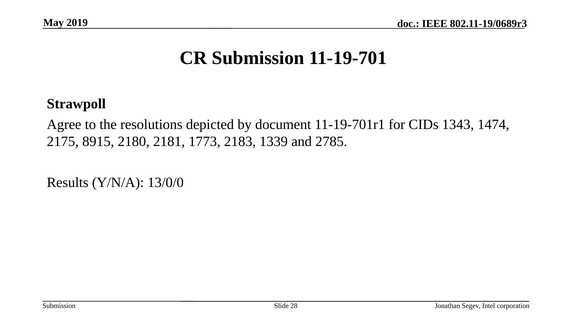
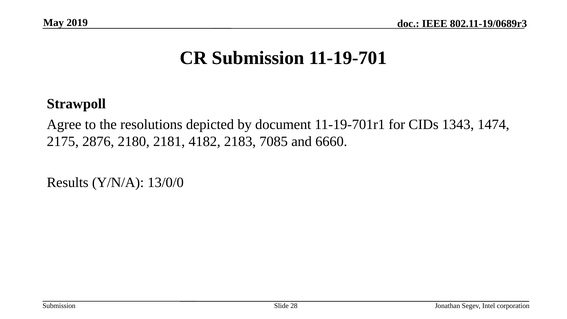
8915: 8915 -> 2876
1773: 1773 -> 4182
1339: 1339 -> 7085
2785: 2785 -> 6660
